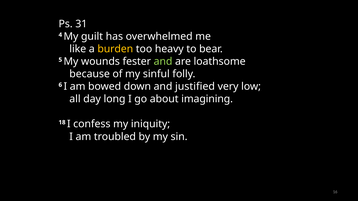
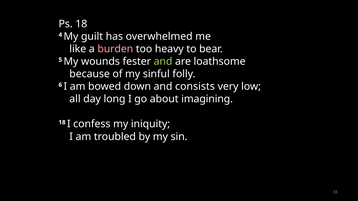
Ps 31: 31 -> 18
burden colour: yellow -> pink
justified: justified -> consists
